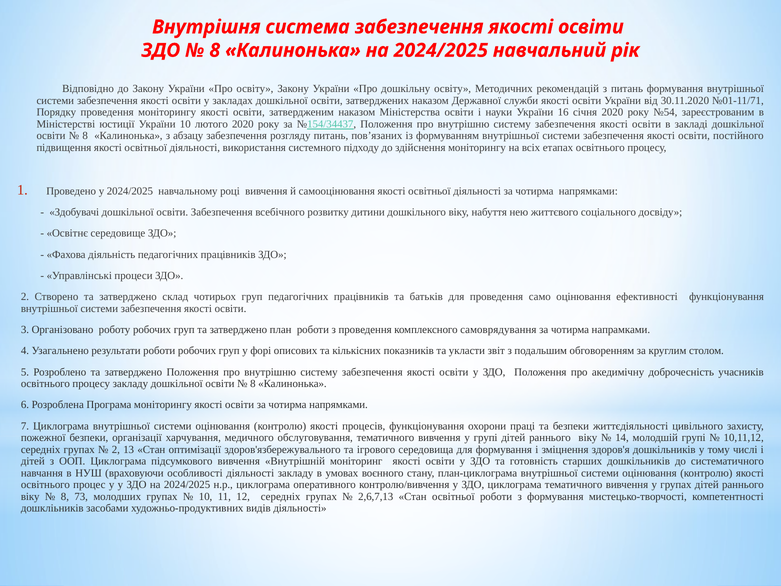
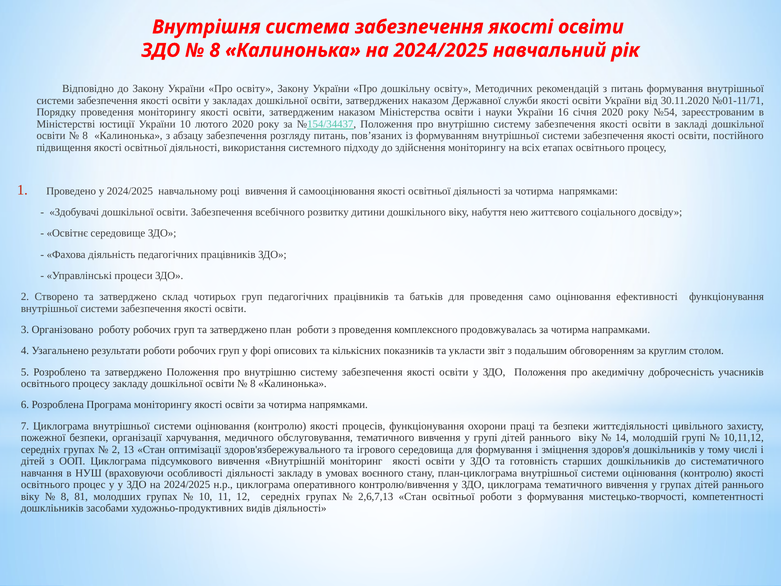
самоврядування: самоврядування -> продовжувалась
73: 73 -> 81
